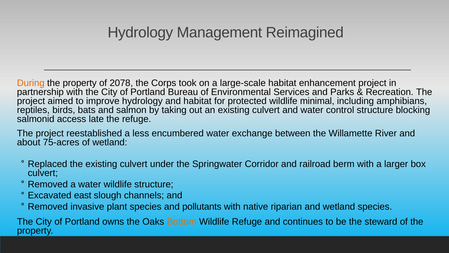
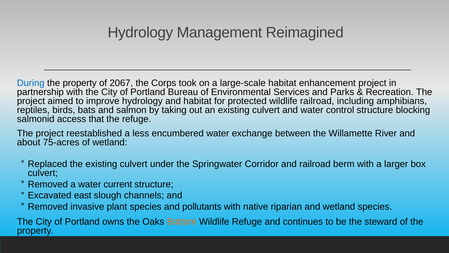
During colour: orange -> blue
2078: 2078 -> 2067
wildlife minimal: minimal -> railroad
late: late -> that
water wildlife: wildlife -> current
